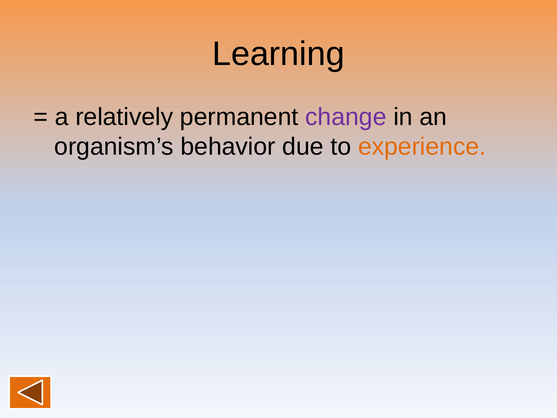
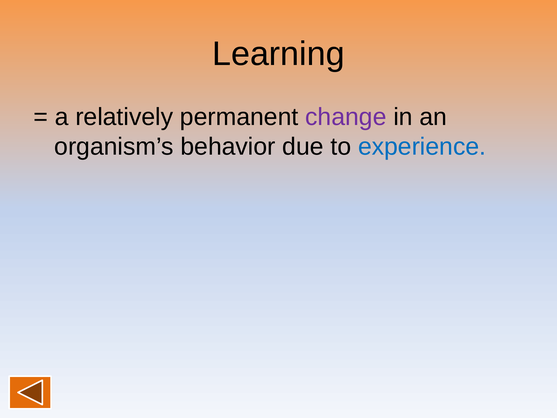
experience colour: orange -> blue
